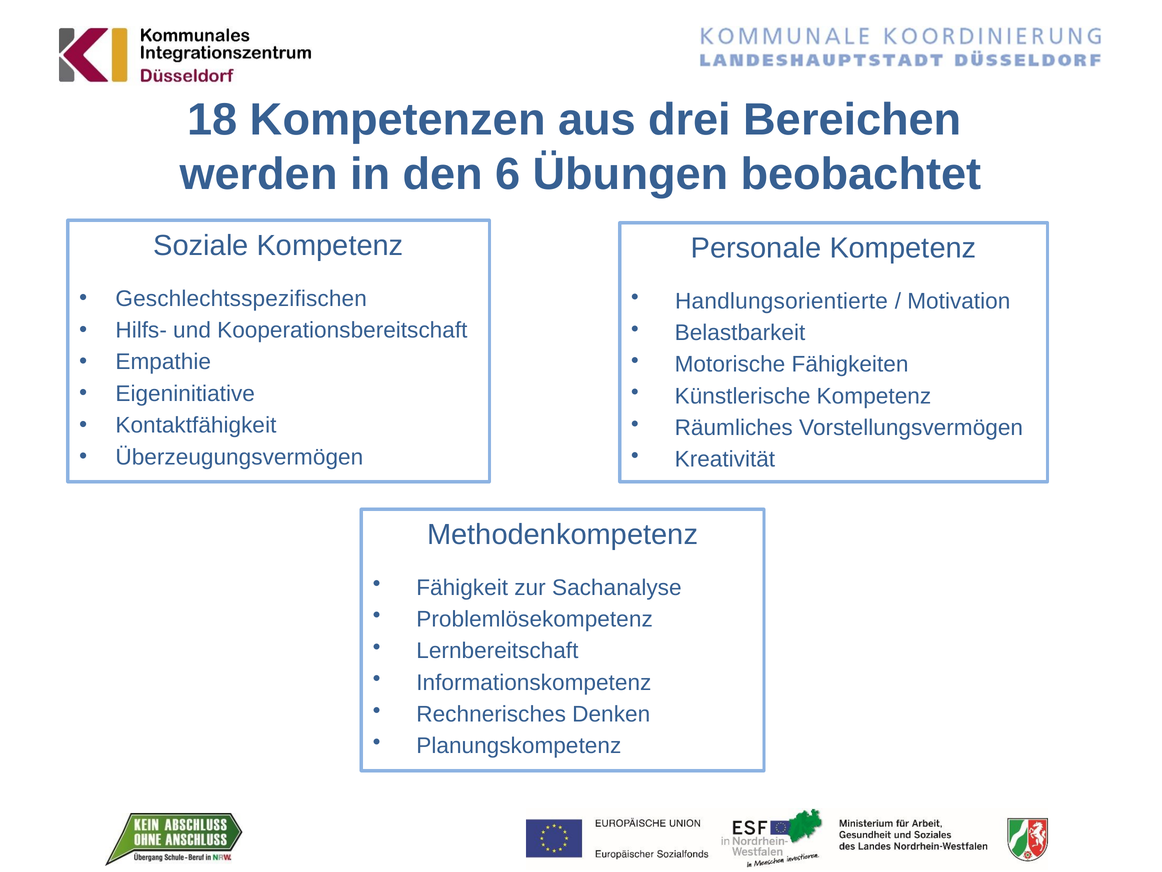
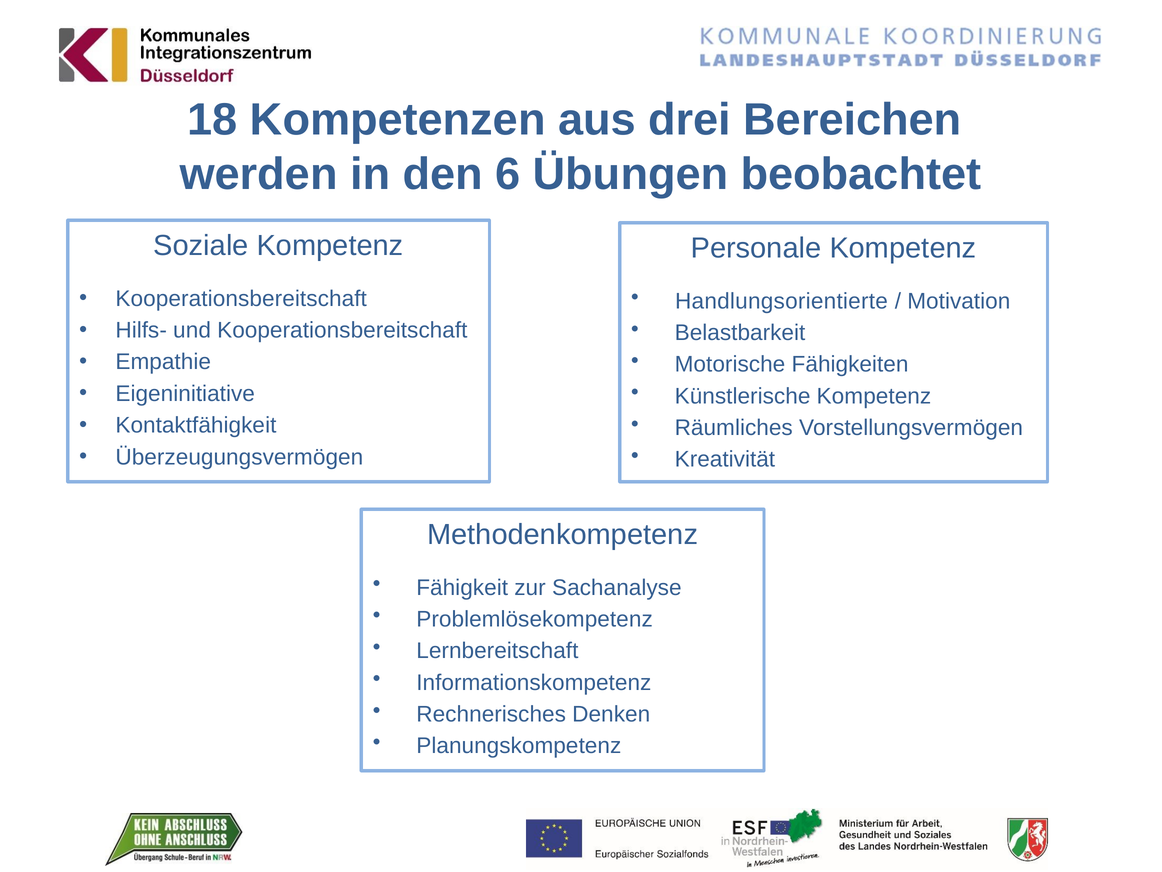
Geschlechtsspezifischen at (241, 299): Geschlechtsspezifischen -> Kooperationsbereitschaft
